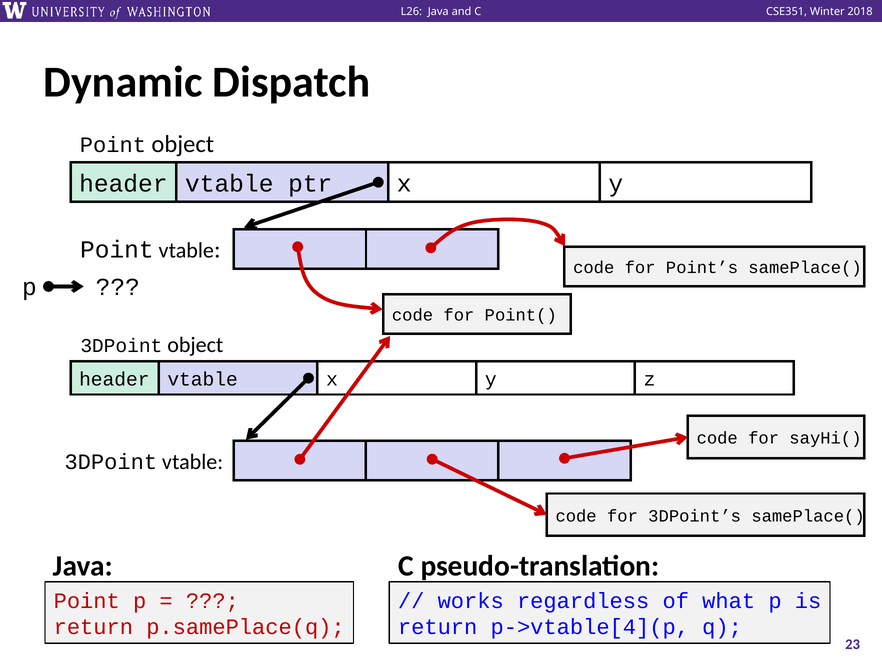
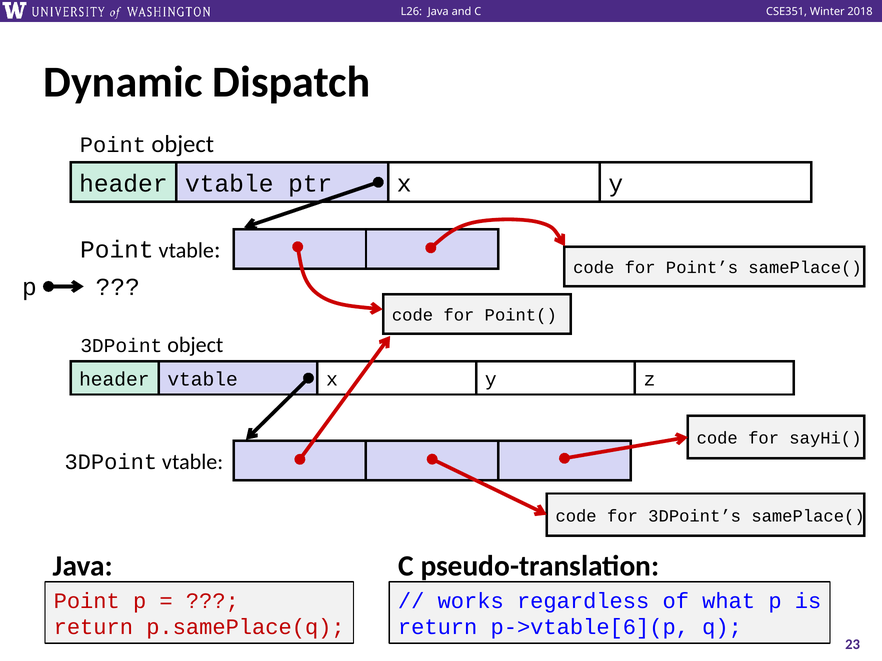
p->vtable[4](p: p->vtable[4](p -> p->vtable[6](p
